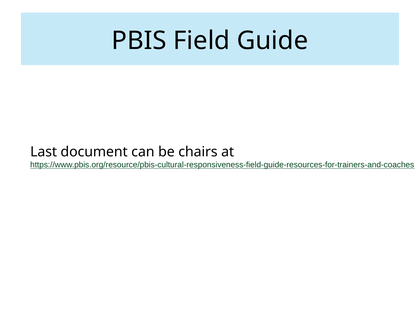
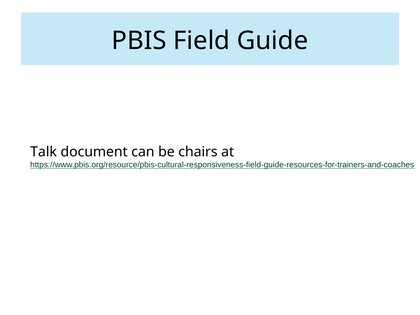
Last: Last -> Talk
